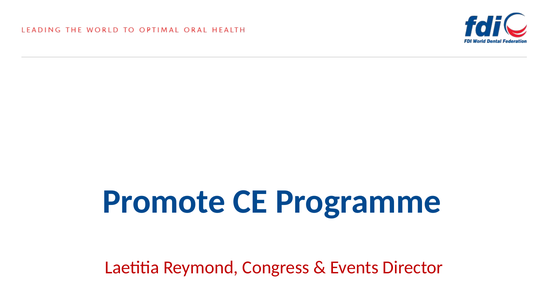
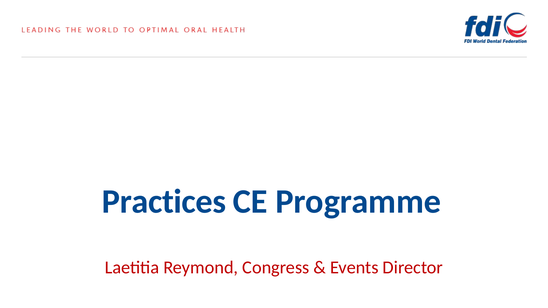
Promote: Promote -> Practices
